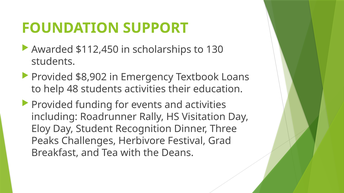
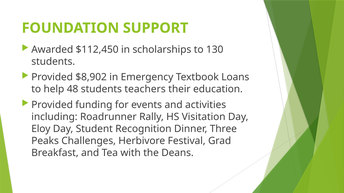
students activities: activities -> teachers
